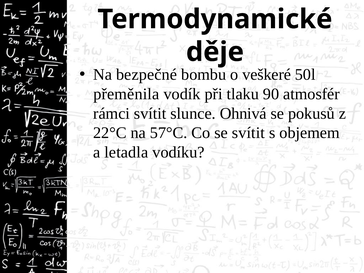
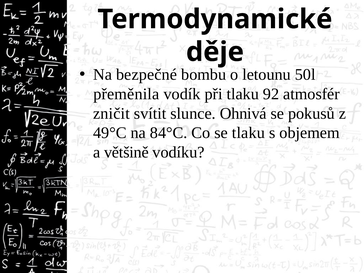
veškeré: veškeré -> letounu
90: 90 -> 92
rámci: rámci -> zničit
22°C: 22°C -> 49°C
57°C: 57°C -> 84°C
se svítit: svítit -> tlaku
letadla: letadla -> většině
